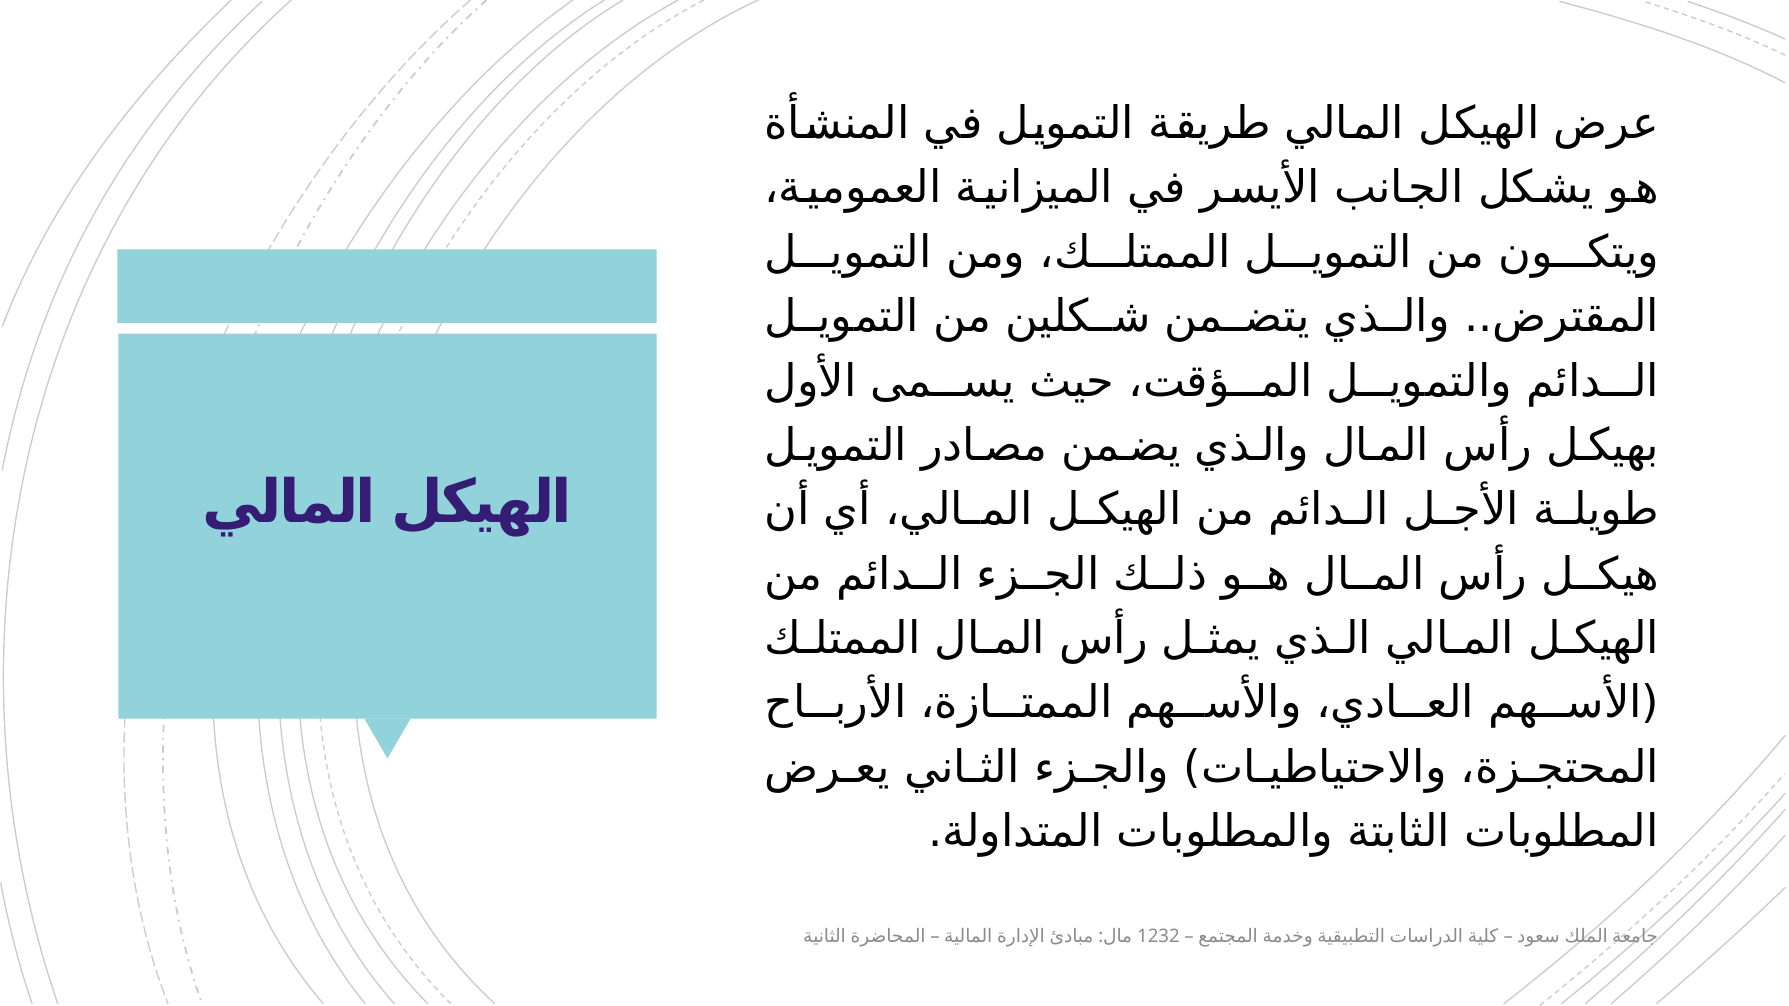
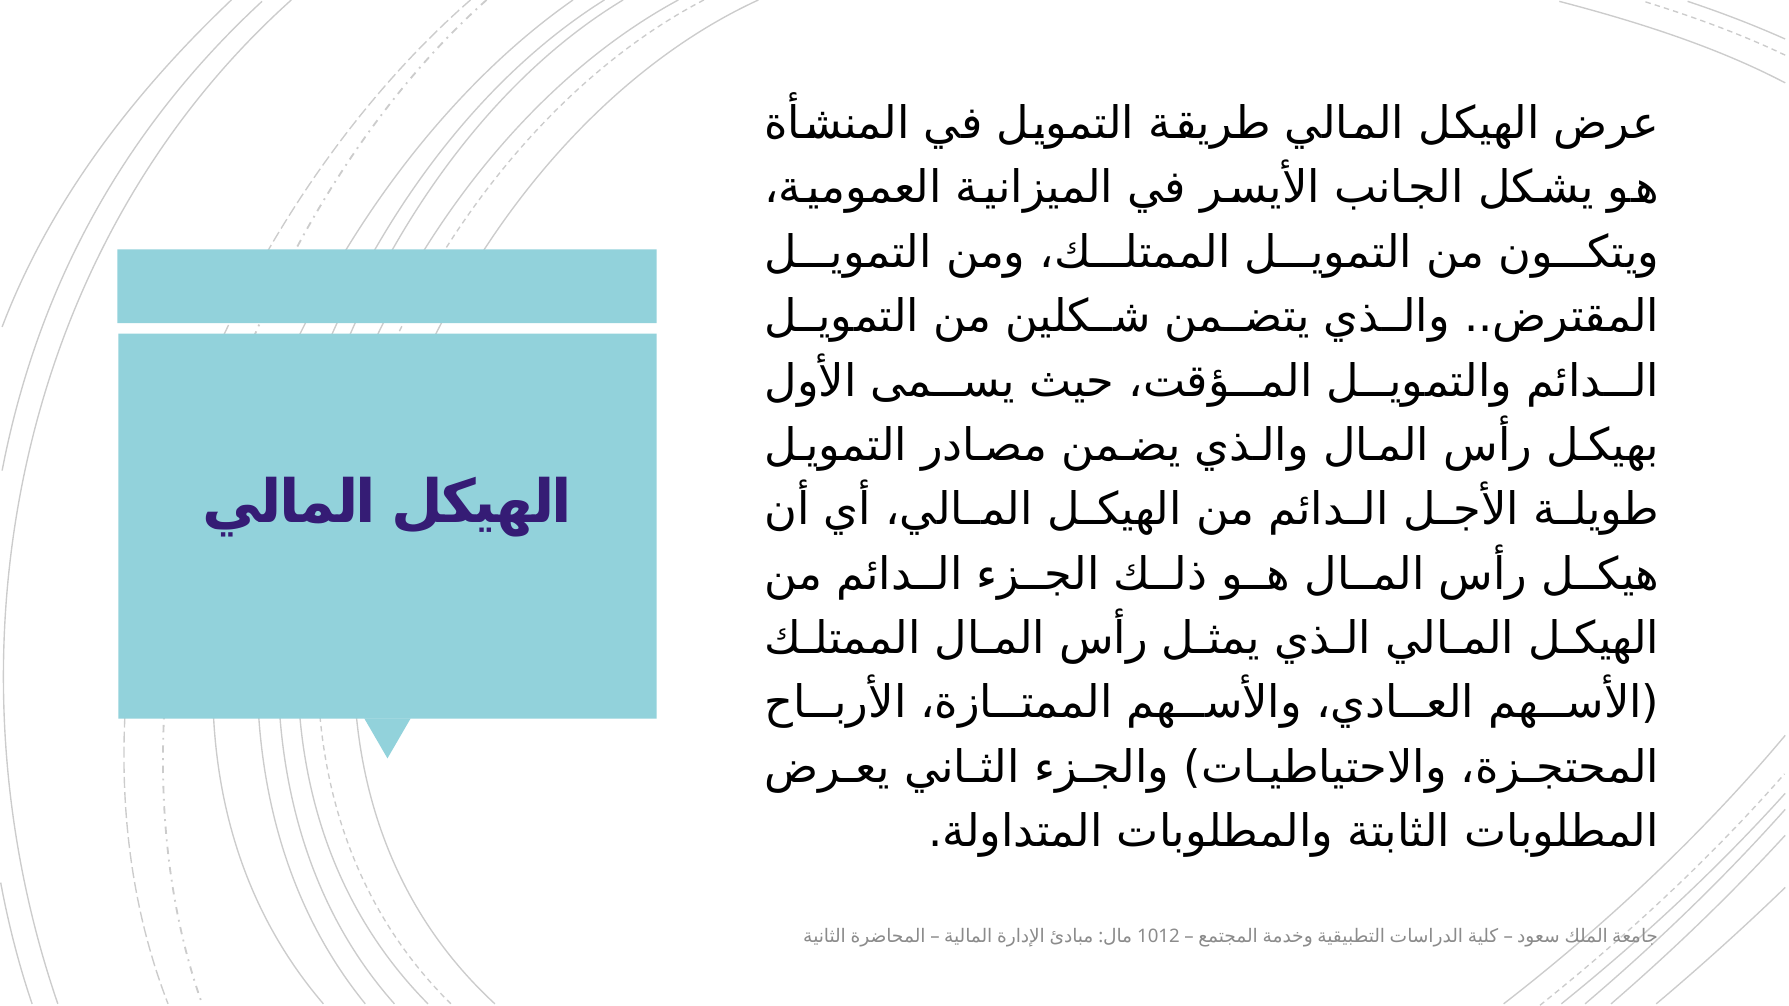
1232: 1232 -> 1012
